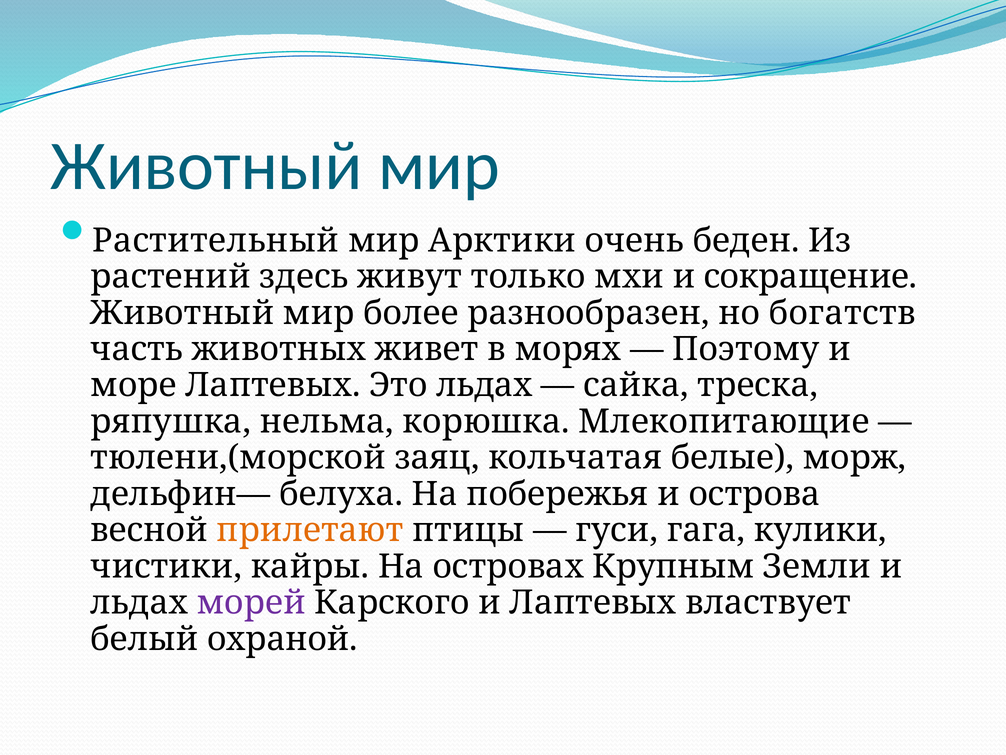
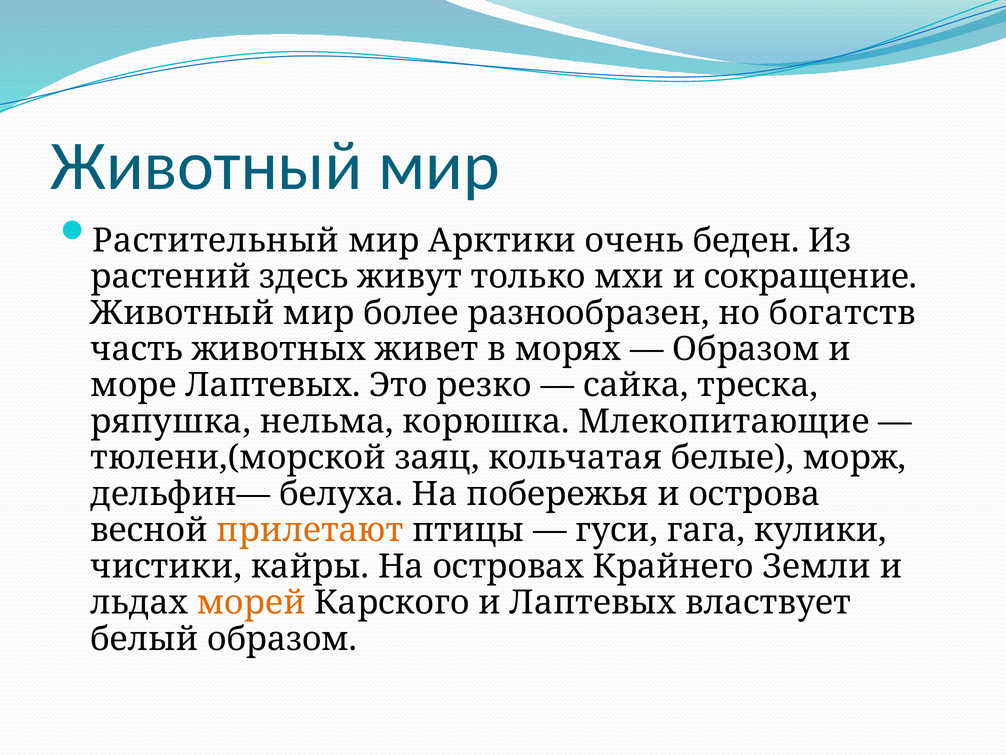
Поэтому at (746, 349): Поэтому -> Образом
Это льдах: льдах -> резко
Крупным: Крупным -> Крайнего
морей colour: purple -> orange
белый охраной: охраной -> образом
